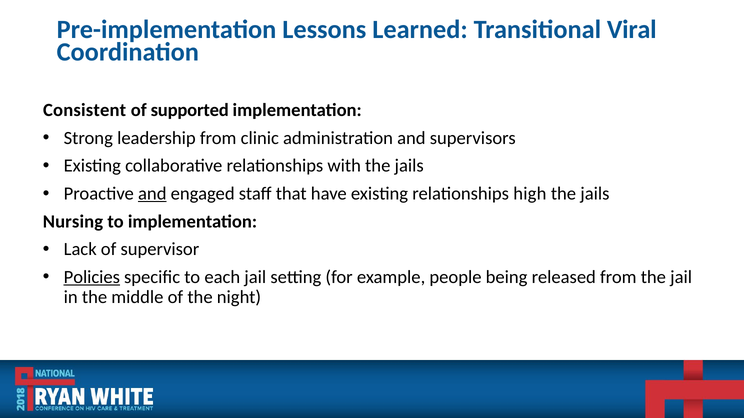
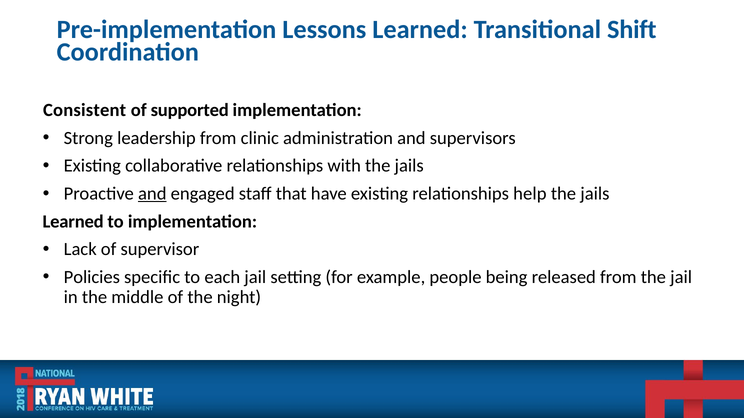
Viral: Viral -> Shift
high: high -> help
Nursing at (73, 222): Nursing -> Learned
Policies underline: present -> none
